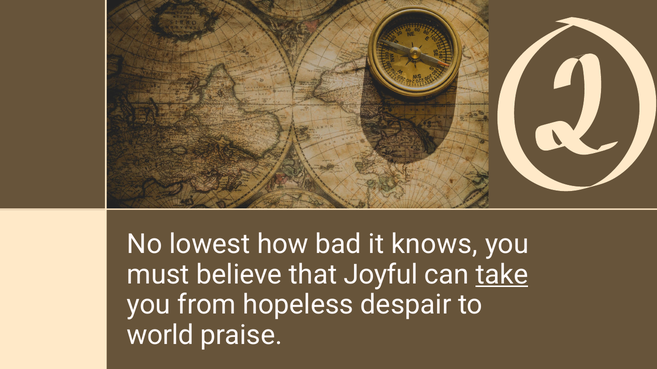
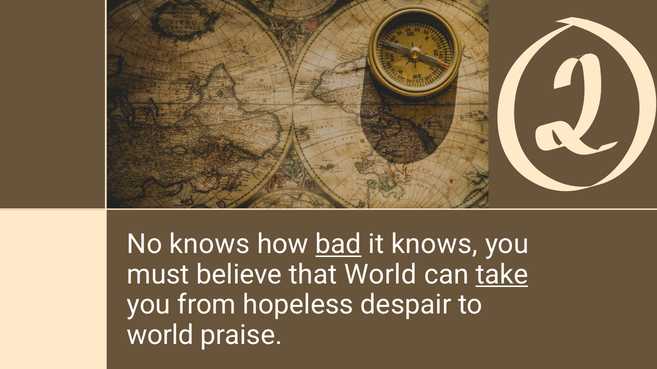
No lowest: lowest -> knows
bad underline: none -> present
that Joyful: Joyful -> World
